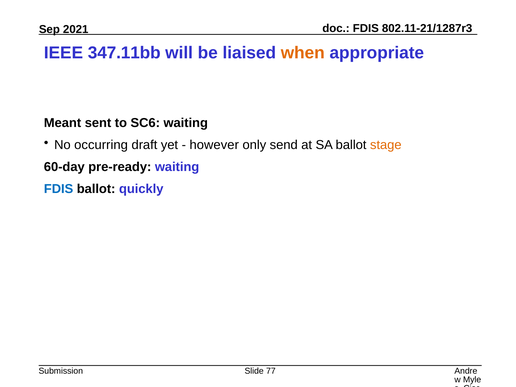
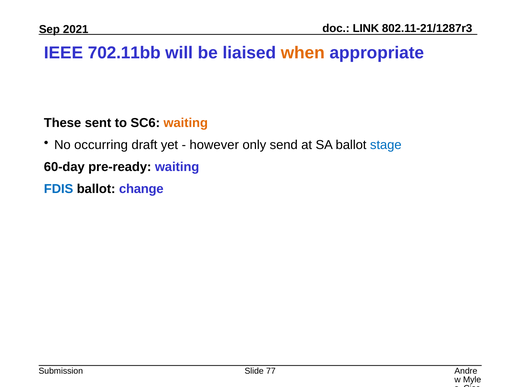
FDIS at (366, 28): FDIS -> LINK
347.11bb: 347.11bb -> 702.11bb
Meant: Meant -> These
waiting at (186, 123) colour: black -> orange
stage colour: orange -> blue
quickly: quickly -> change
